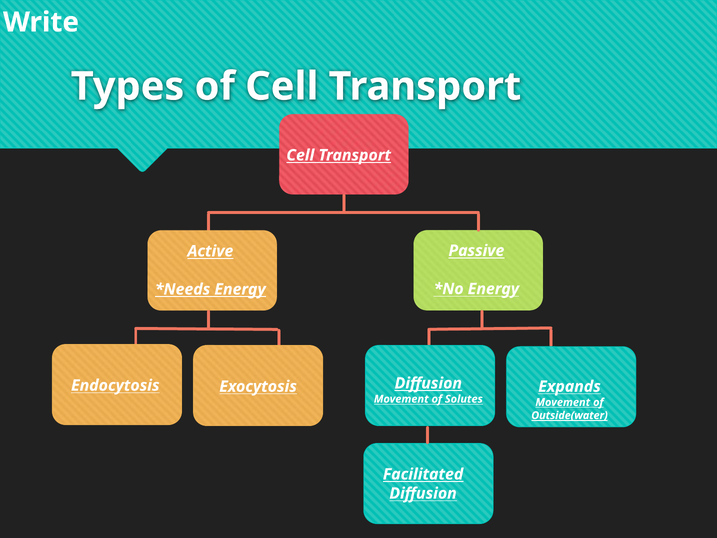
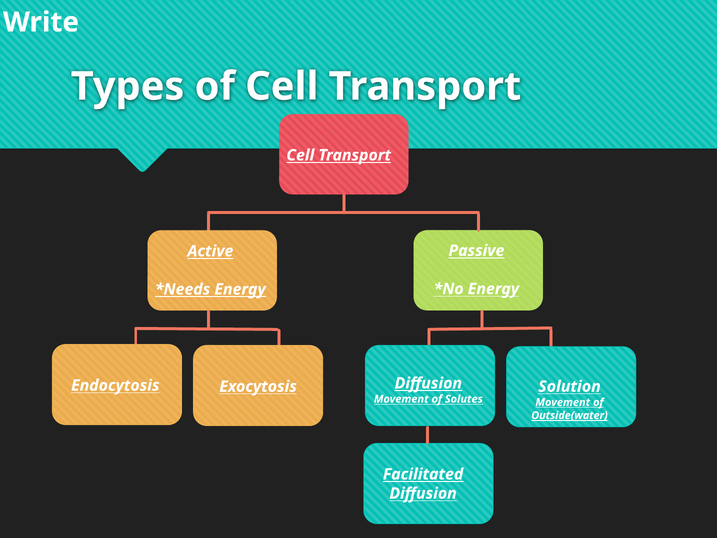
Expands: Expands -> Solution
